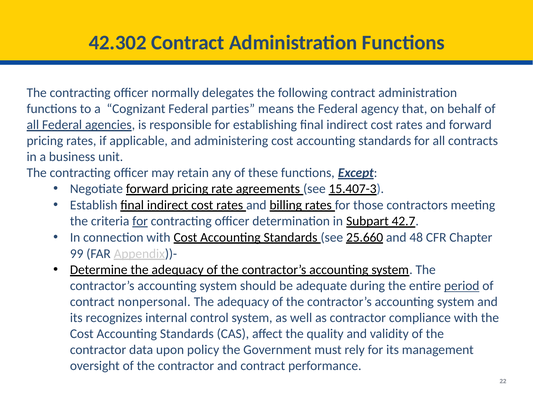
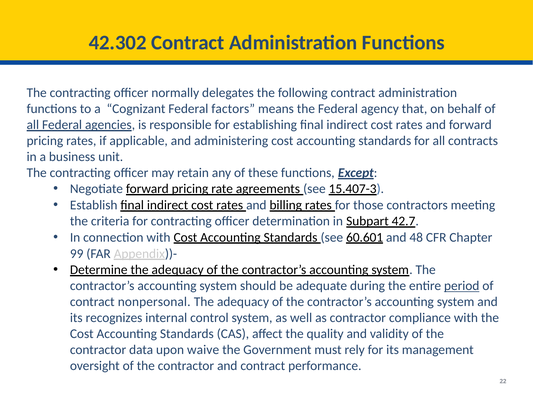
parties: parties -> factors
for at (140, 221) underline: present -> none
25.660: 25.660 -> 60.601
policy: policy -> waive
